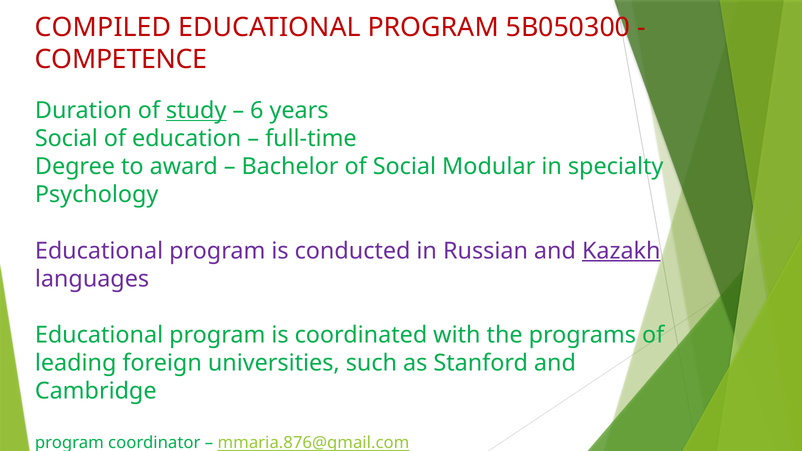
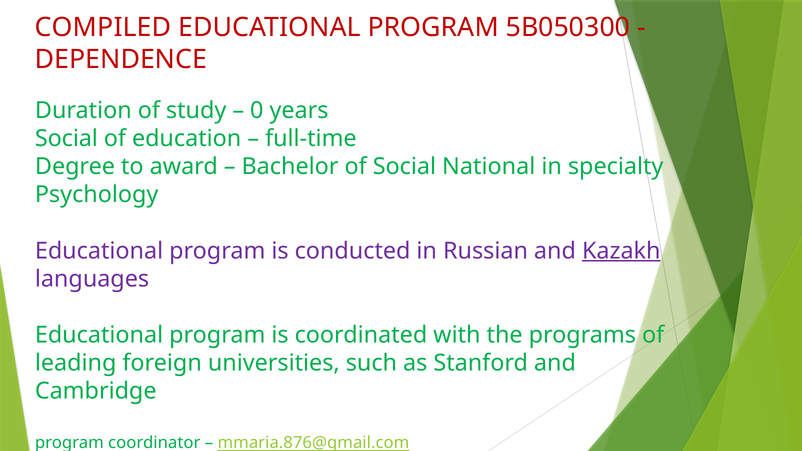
COMPETENCE: COMPETENCE -> DEPENDENCE
study underline: present -> none
6: 6 -> 0
Modular: Modular -> National
